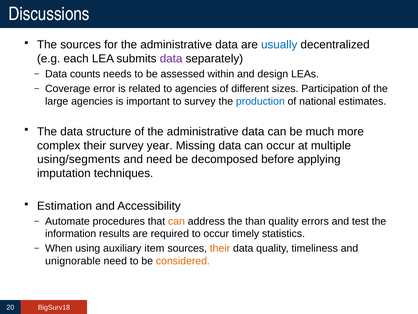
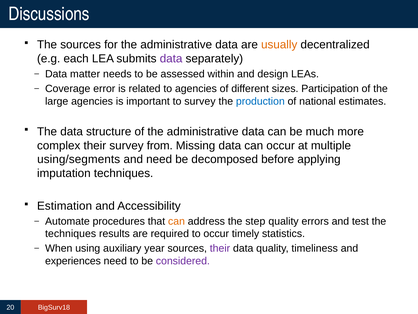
usually colour: blue -> orange
counts: counts -> matter
year: year -> from
than: than -> step
information at (71, 233): information -> techniques
item: item -> year
their at (220, 248) colour: orange -> purple
unignorable: unignorable -> experiences
considered colour: orange -> purple
